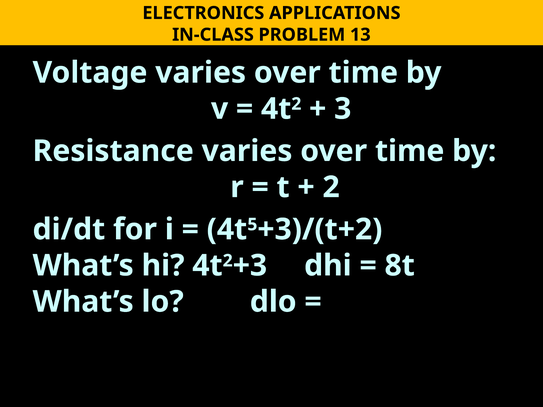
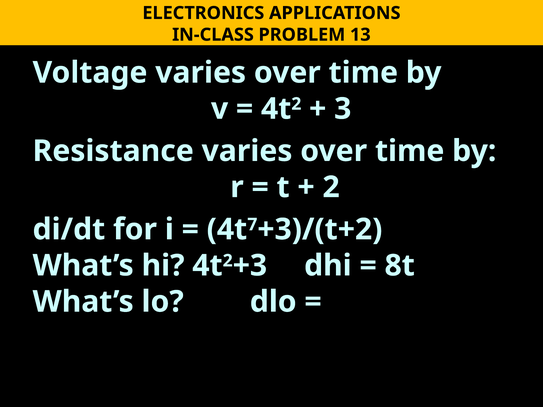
5: 5 -> 7
